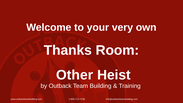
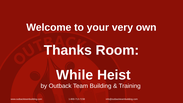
Other: Other -> While
